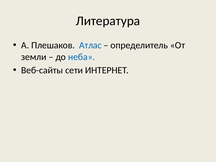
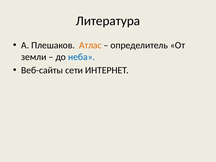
Атлас colour: blue -> orange
